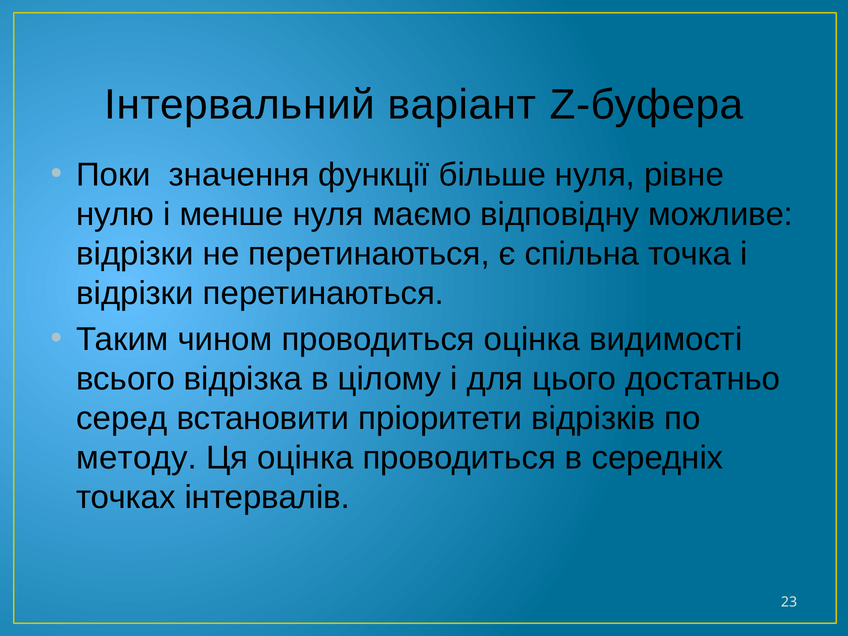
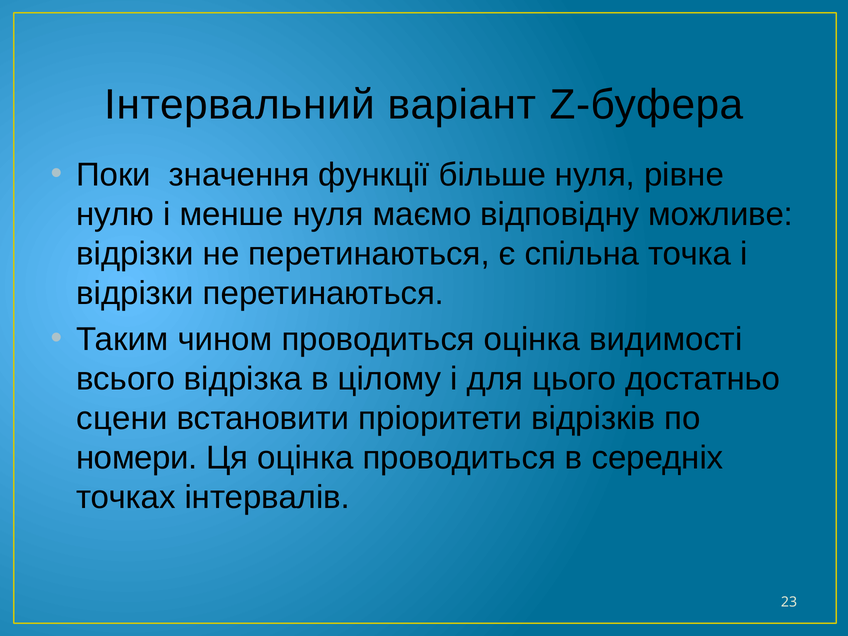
серед: серед -> сцени
методу: методу -> номери
